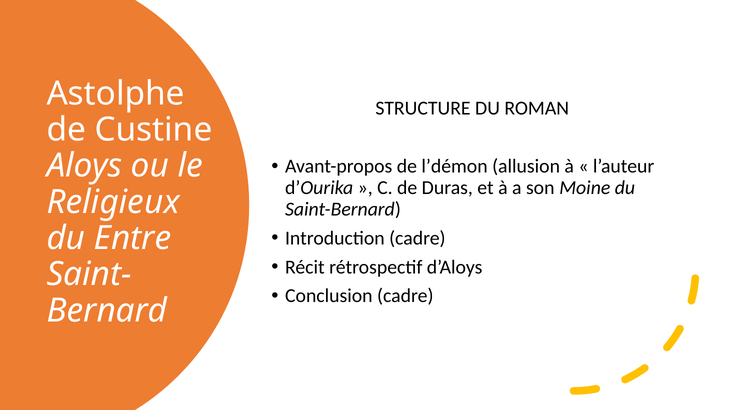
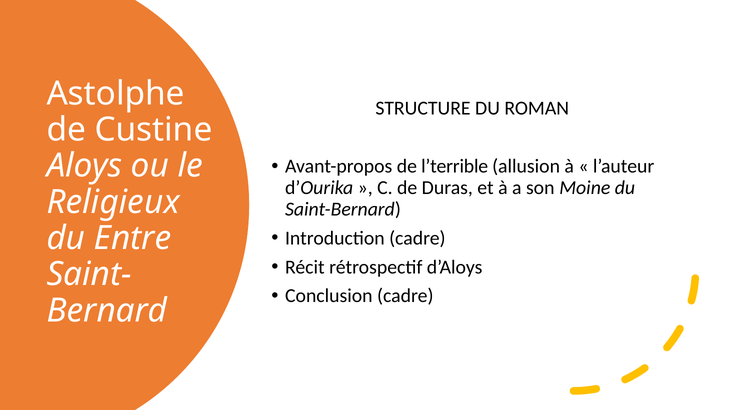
l’démon: l’démon -> l’terrible
